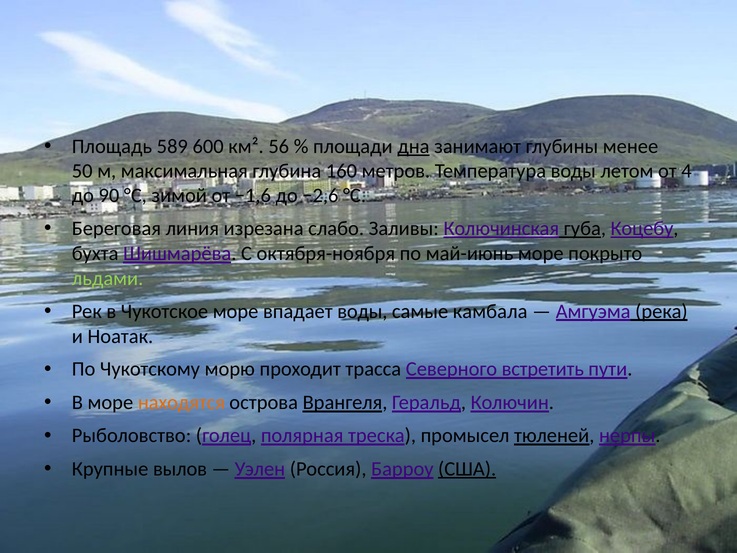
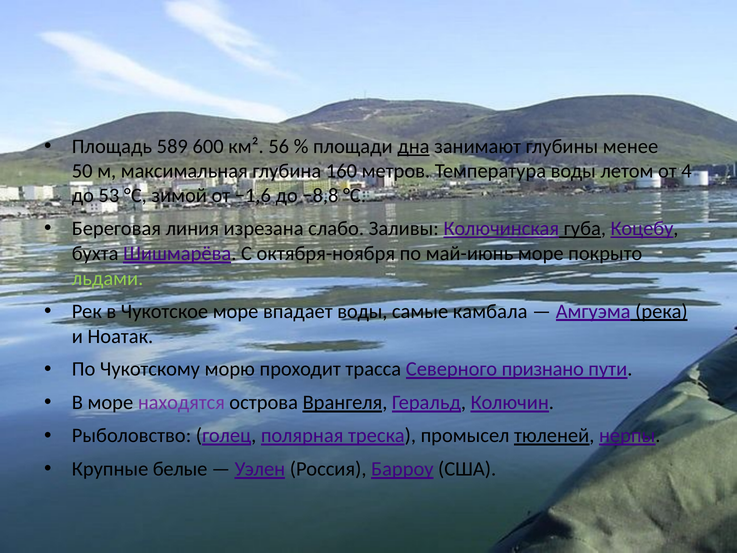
90: 90 -> 53
−2,6: −2,6 -> −8,8
встретить: встретить -> признано
находятся colour: orange -> purple
вылов: вылов -> белые
США underline: present -> none
